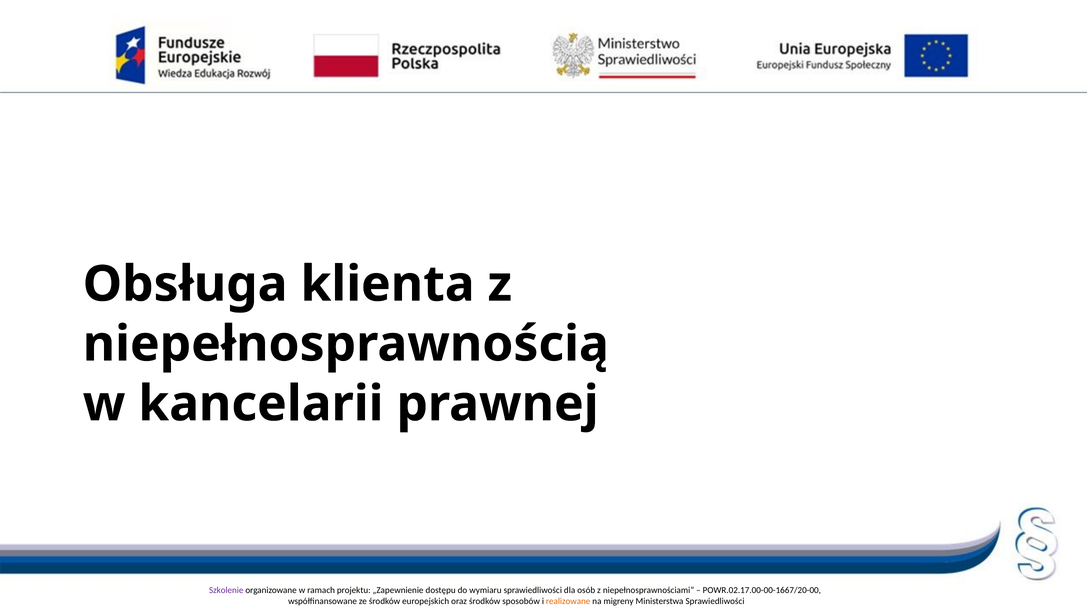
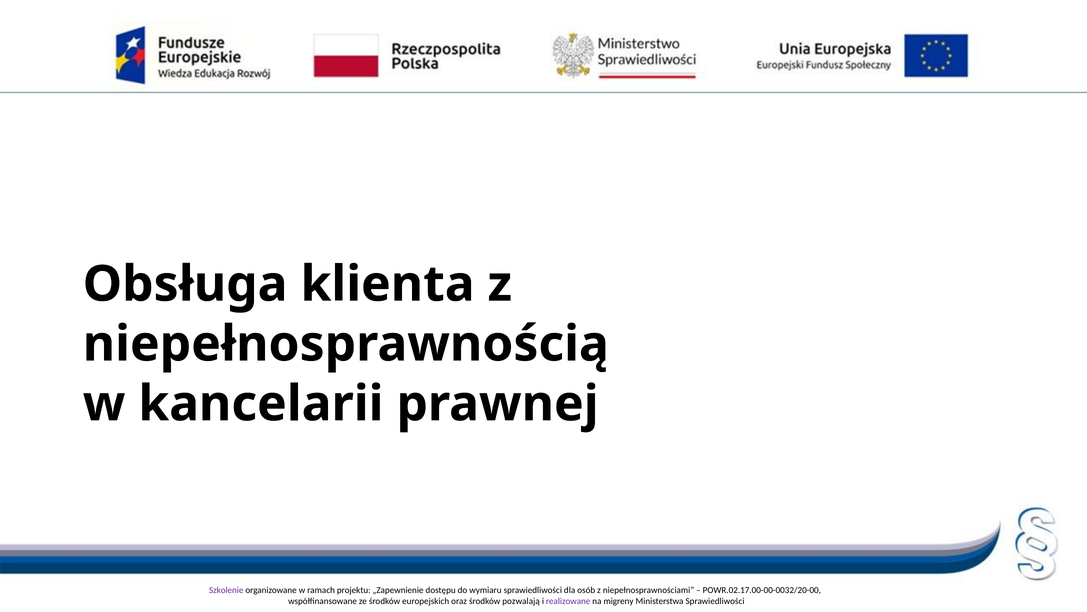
POWR.02.17.00-00-1667/20-00: POWR.02.17.00-00-1667/20-00 -> POWR.02.17.00-00-0032/20-00
sposobów: sposobów -> pozwalają
realizowane colour: orange -> purple
